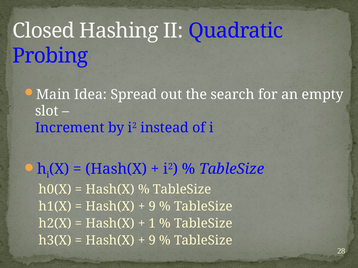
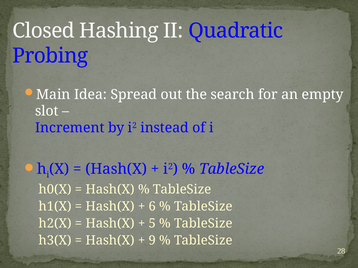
9 at (152, 207): 9 -> 6
1: 1 -> 5
